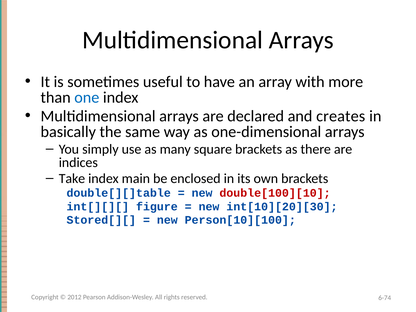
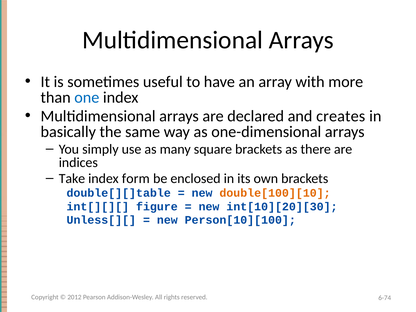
main: main -> form
double[100][10 colour: red -> orange
Stored[][: Stored[][ -> Unless[][
